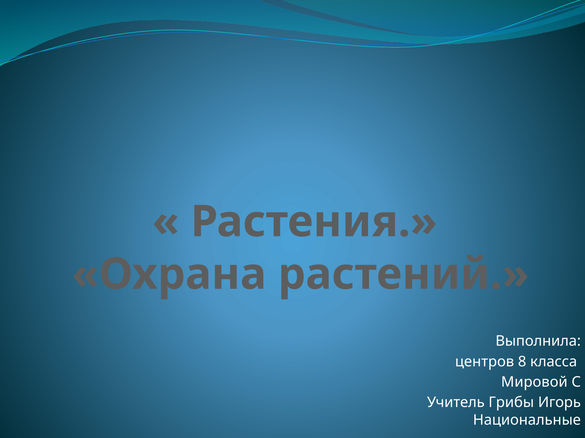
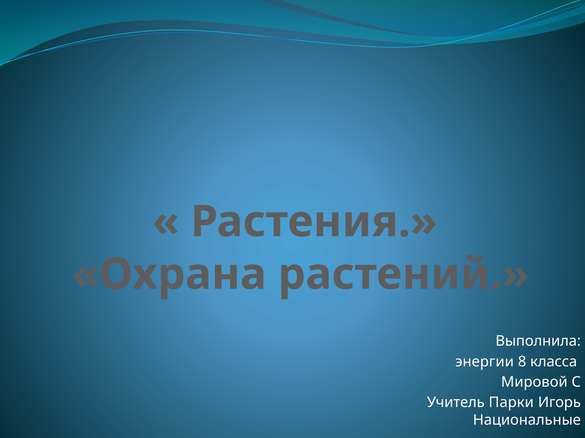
центров: центров -> энергии
Грибы: Грибы -> Парки
